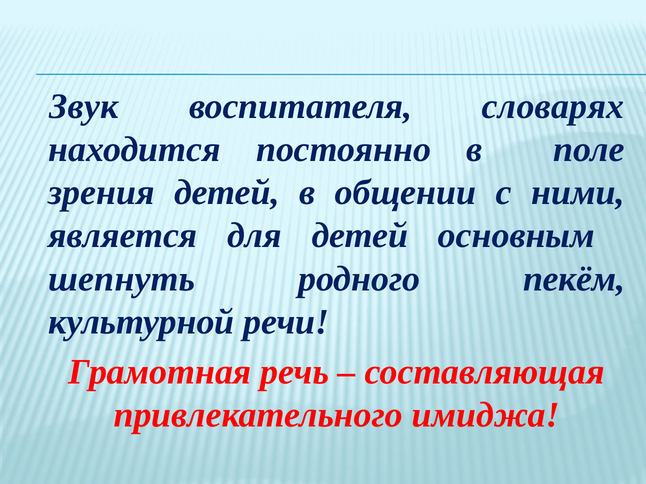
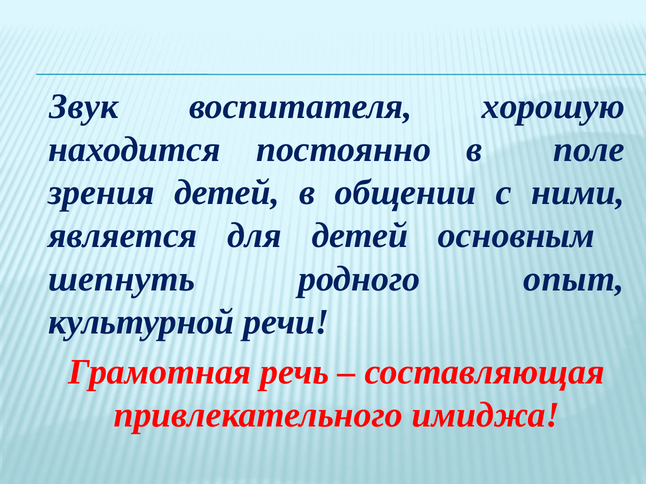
словарях: словарях -> хорошую
пекём: пекём -> опыт
